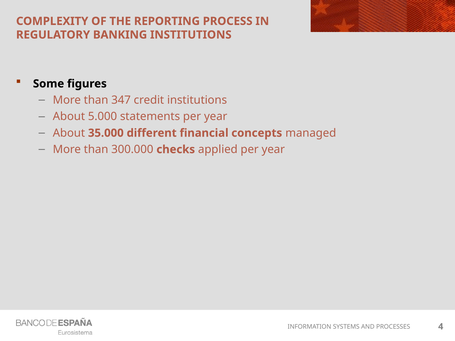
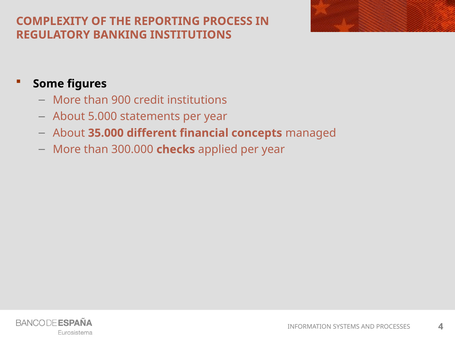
347: 347 -> 900
